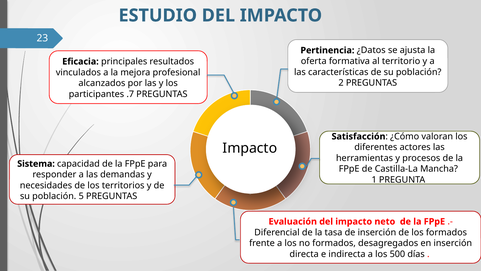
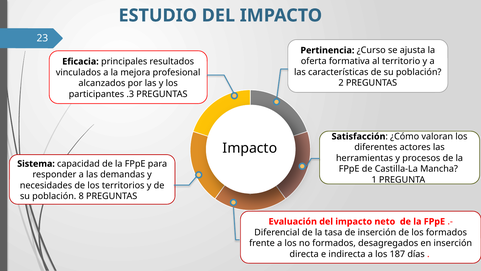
¿Datos: ¿Datos -> ¿Curso
.7: .7 -> .3
población 5: 5 -> 8
500: 500 -> 187
